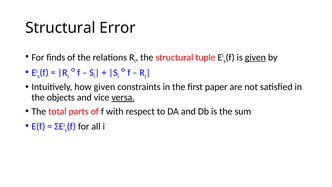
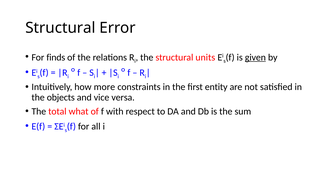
tuple: tuple -> units
how given: given -> more
paper: paper -> entity
versa underline: present -> none
parts: parts -> what
